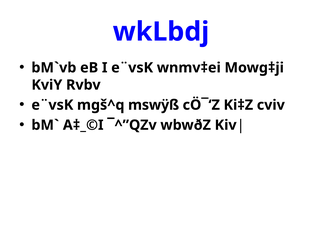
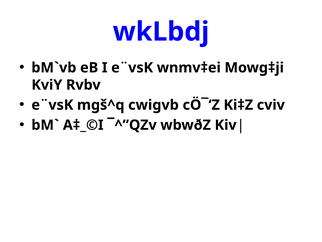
mswÿß: mswÿß -> cwigvb
